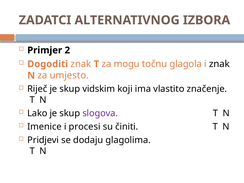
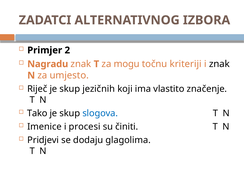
Dogoditi: Dogoditi -> Nagradu
glagola: glagola -> kriteriji
vidskim: vidskim -> jezičnih
Lako: Lako -> Tako
slogova colour: purple -> blue
